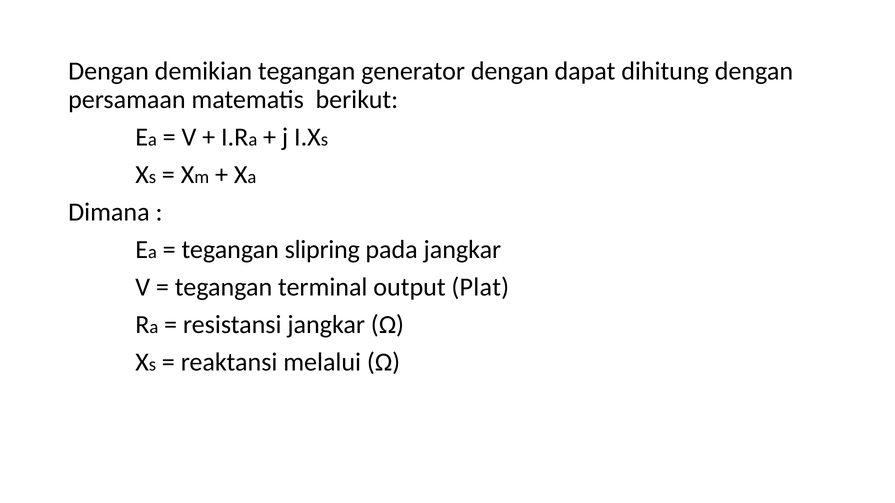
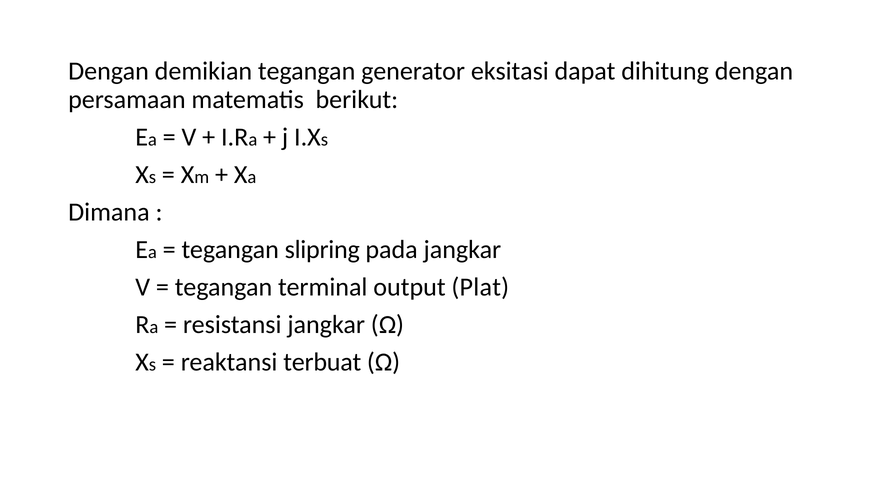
generator dengan: dengan -> eksitasi
melalui: melalui -> terbuat
